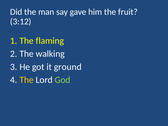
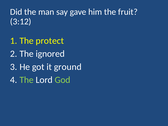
flaming: flaming -> protect
walking: walking -> ignored
The at (27, 80) colour: yellow -> light green
